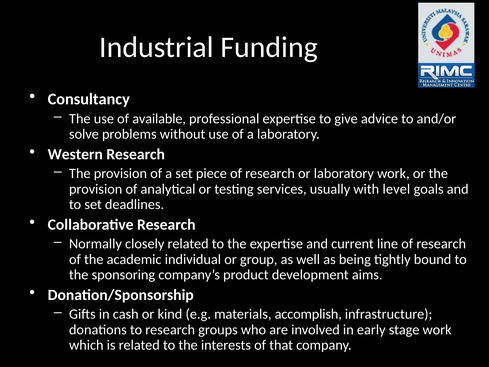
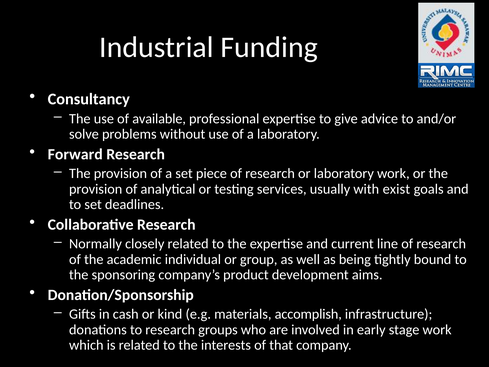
Western: Western -> Forward
level: level -> exist
